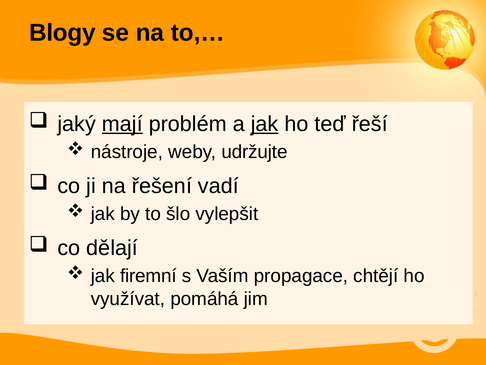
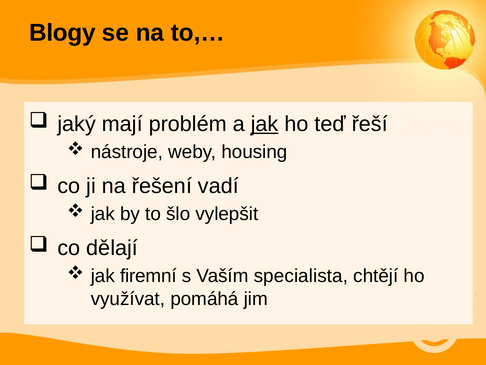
mají underline: present -> none
udržujte: udržujte -> housing
propagace: propagace -> specialista
